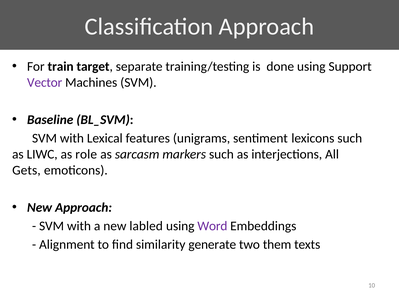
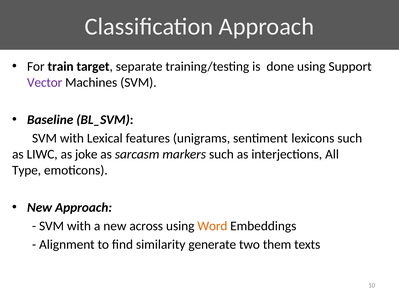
role: role -> joke
Gets: Gets -> Type
labled: labled -> across
Word colour: purple -> orange
